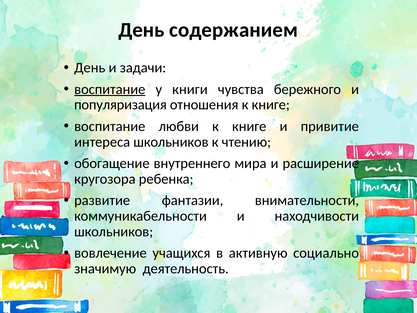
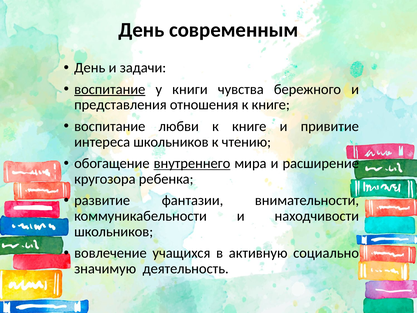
содержанием: содержанием -> современным
популяризация: популяризация -> представления
внутреннего underline: none -> present
